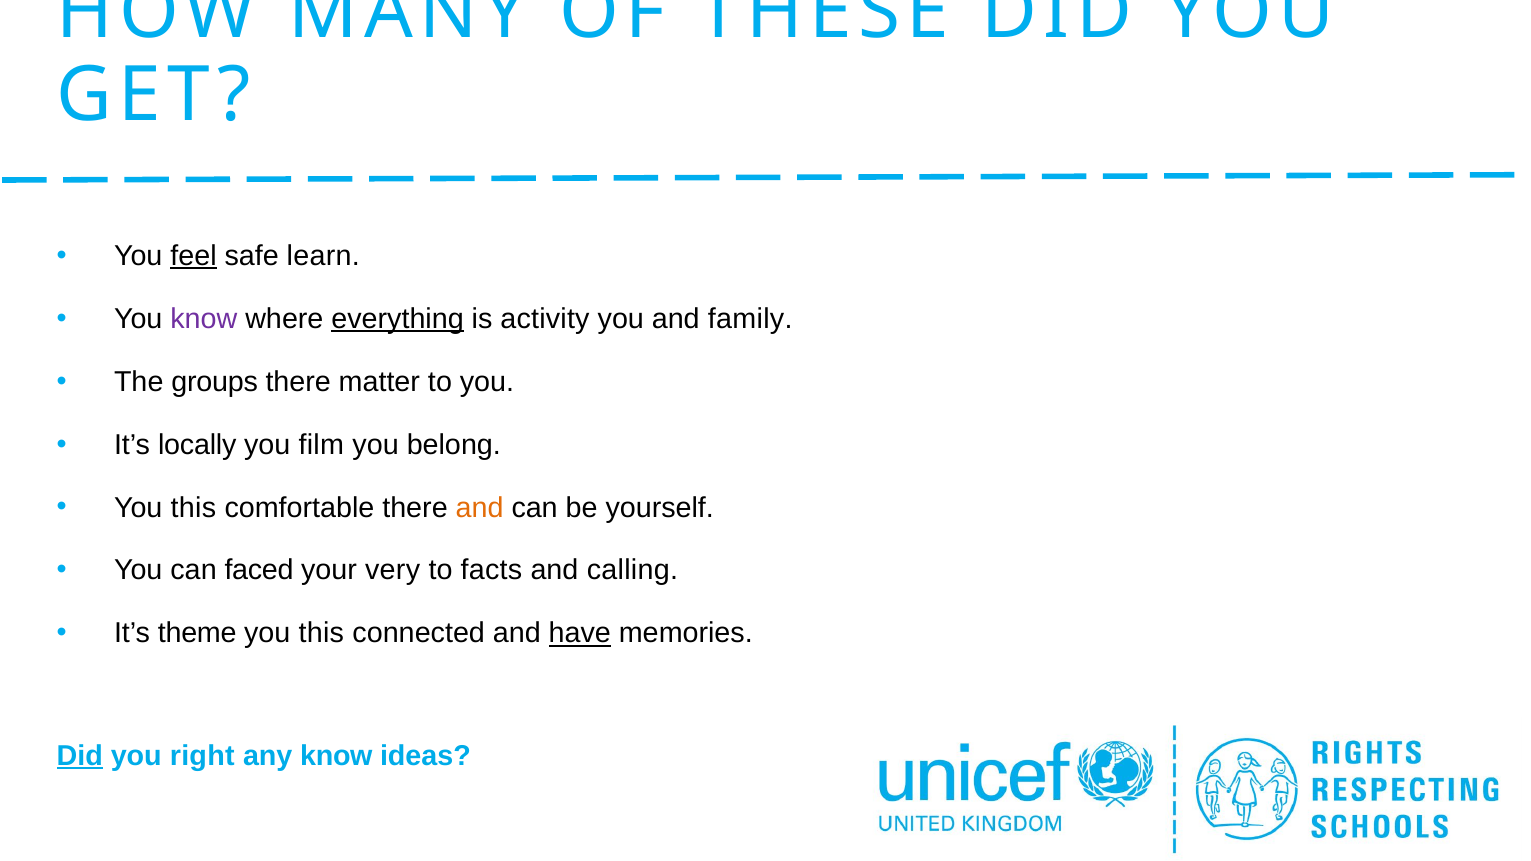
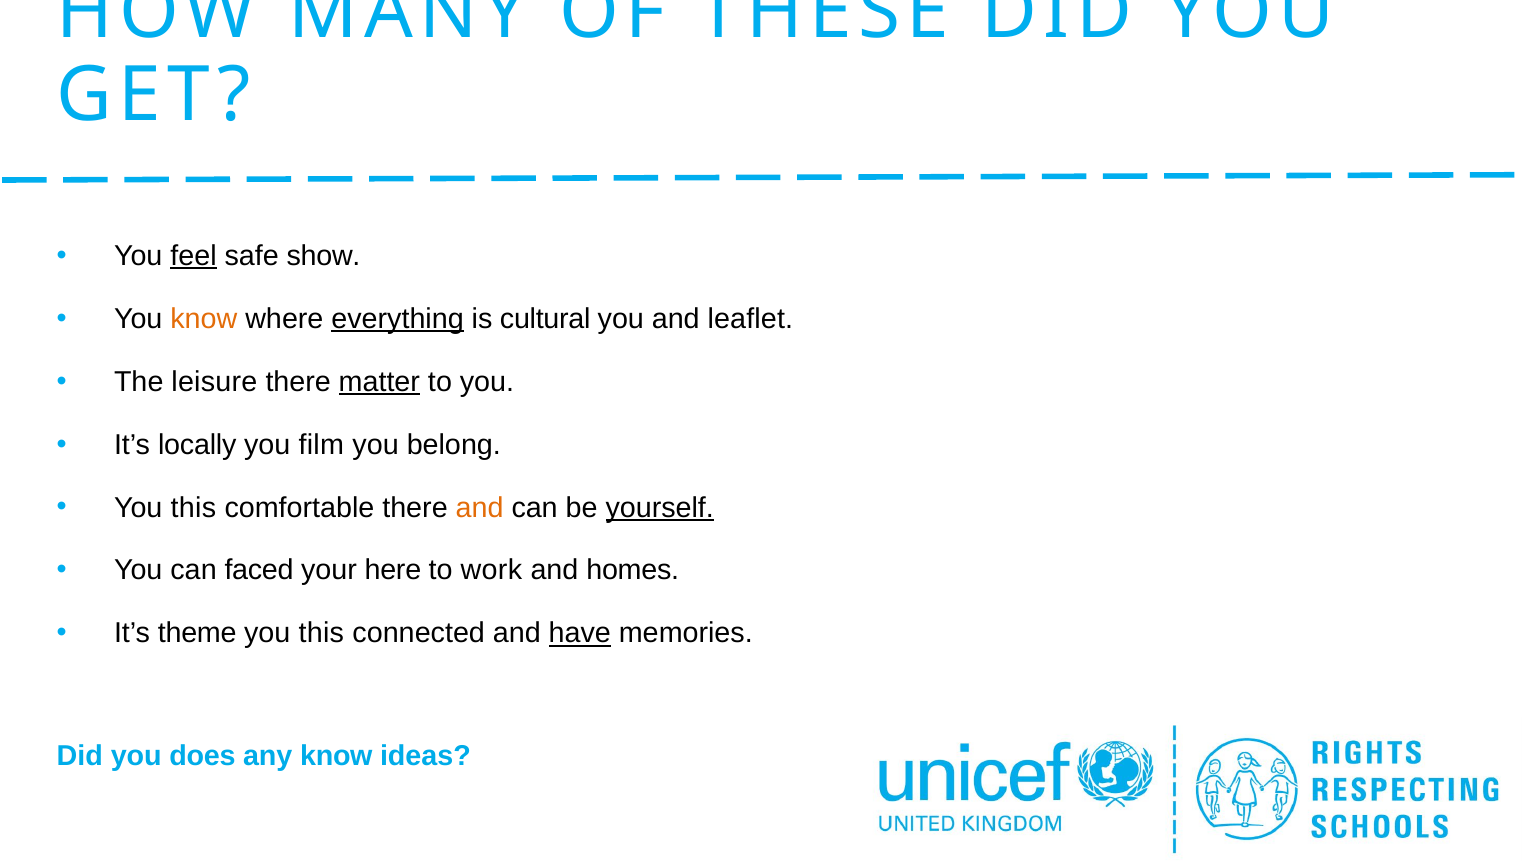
learn: learn -> show
know at (204, 319) colour: purple -> orange
activity: activity -> cultural
family: family -> leaflet
groups: groups -> leisure
matter underline: none -> present
yourself underline: none -> present
very: very -> here
facts: facts -> work
calling: calling -> homes
Did at (80, 756) underline: present -> none
right: right -> does
